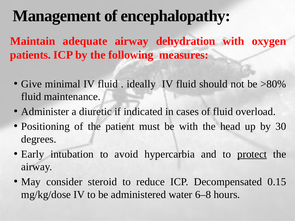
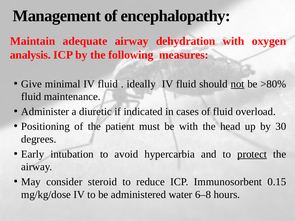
patients: patients -> analysis
not underline: none -> present
Decompensated: Decompensated -> Immunosorbent
